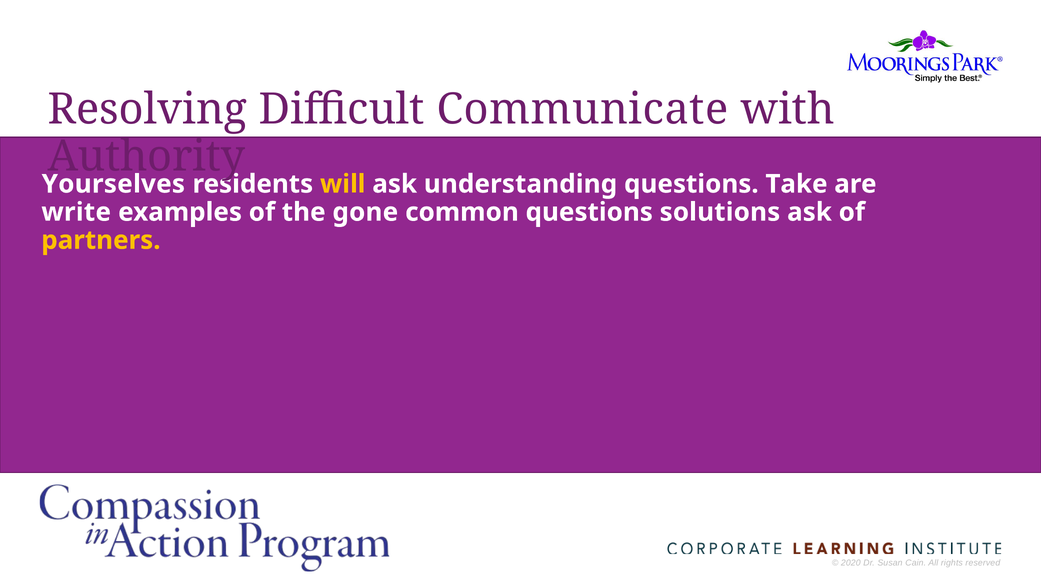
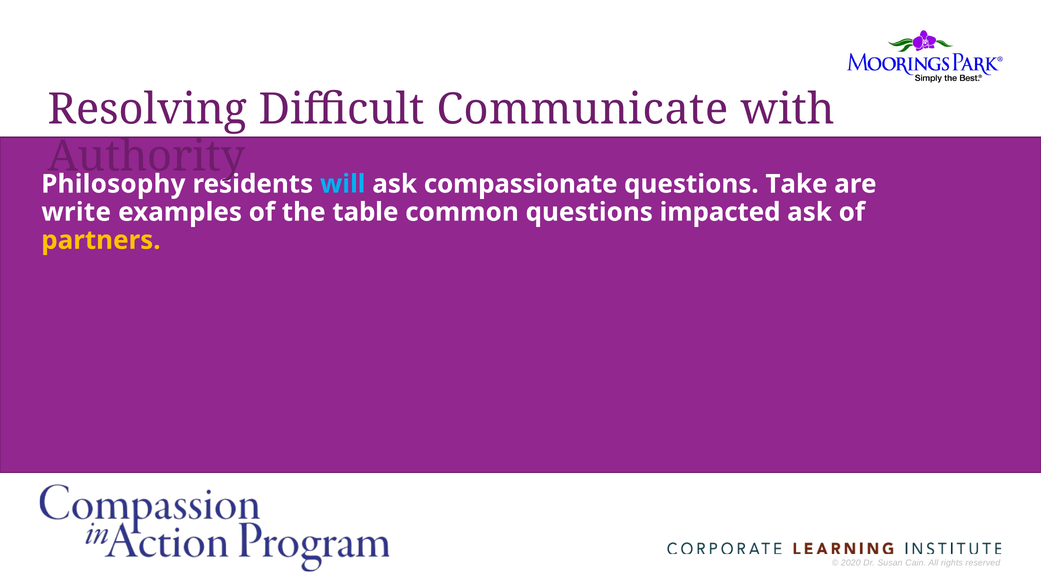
Yourselves: Yourselves -> Philosophy
will colour: yellow -> light blue
understanding: understanding -> compassionate
gone: gone -> table
solutions: solutions -> impacted
